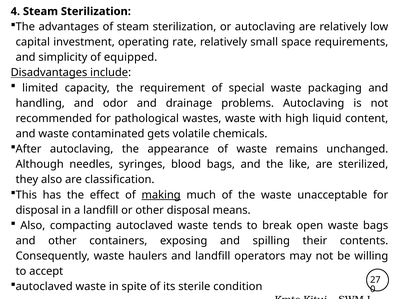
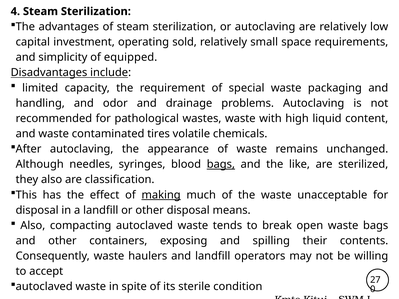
rate: rate -> sold
gets: gets -> tires
bags at (221, 164) underline: none -> present
